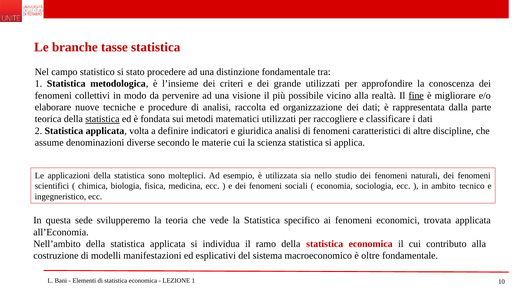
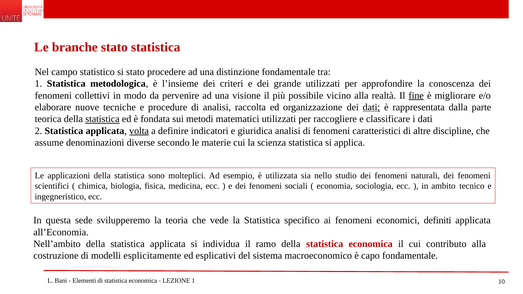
branche tasse: tasse -> stato
dati at (371, 107) underline: none -> present
volta underline: none -> present
trovata: trovata -> definiti
manifestazioni: manifestazioni -> esplicitamente
oltre: oltre -> capo
